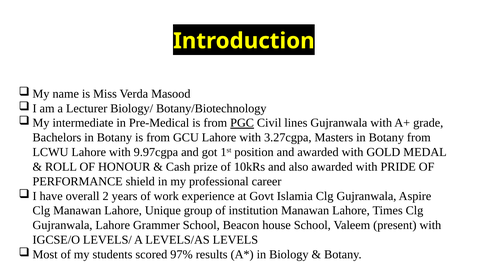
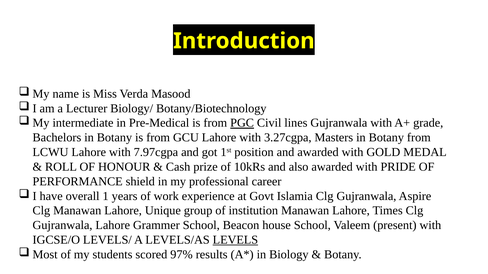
9.97cgpa: 9.97cgpa -> 7.97cgpa
2: 2 -> 1
LEVELS underline: none -> present
